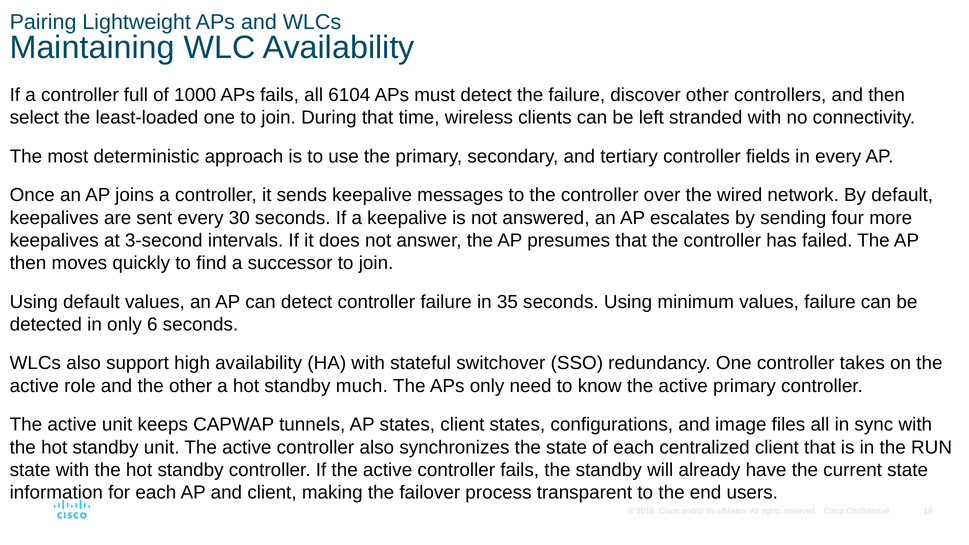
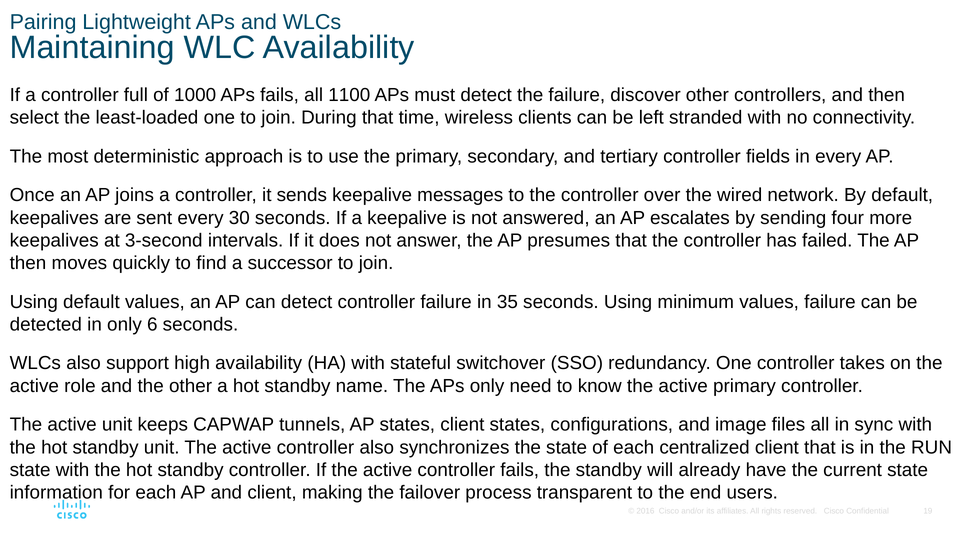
6104: 6104 -> 1100
much: much -> name
